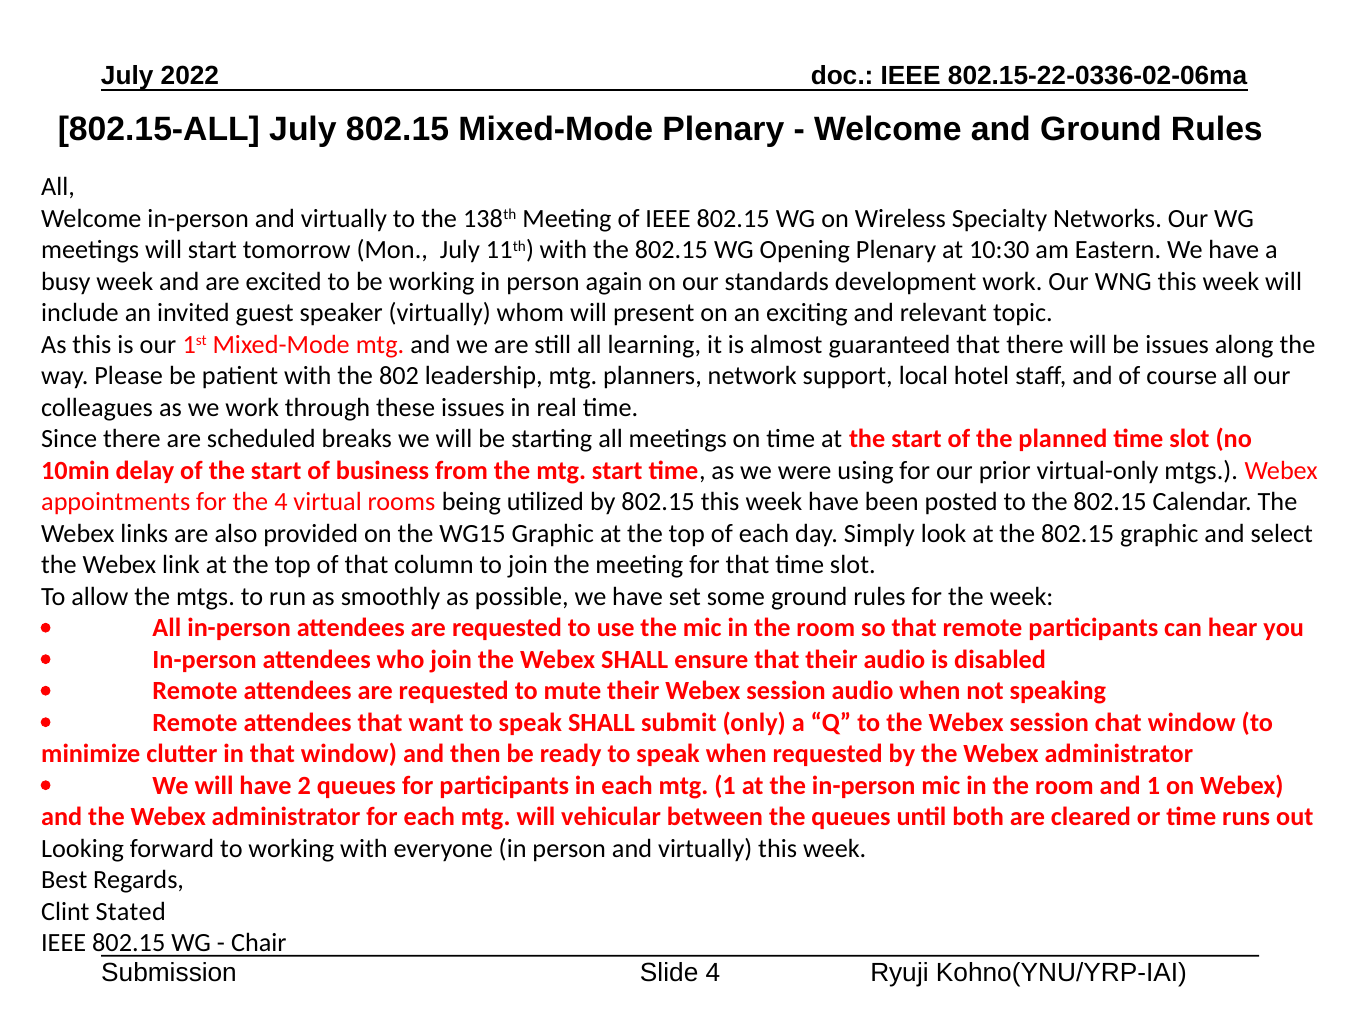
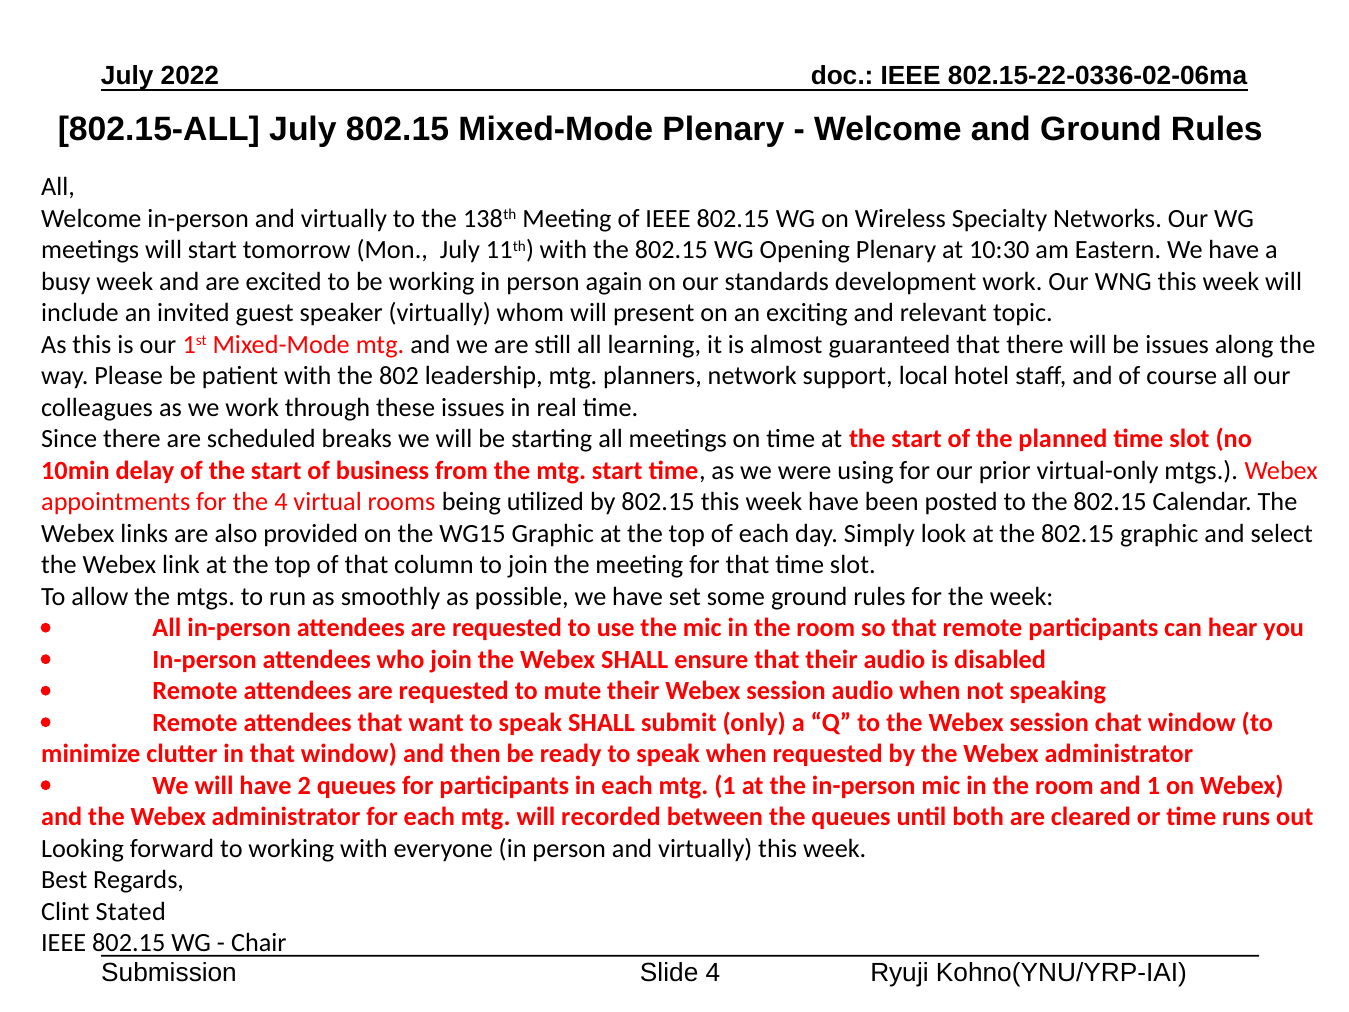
vehicular: vehicular -> recorded
